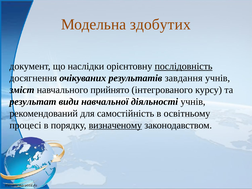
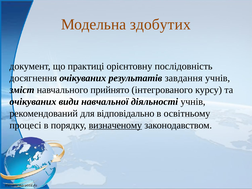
наслідки: наслідки -> практиці
послідовність underline: present -> none
результат at (33, 102): результат -> очікуваних
самостійність: самостійність -> відповідально
